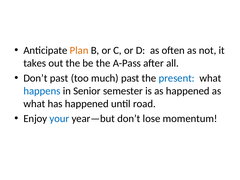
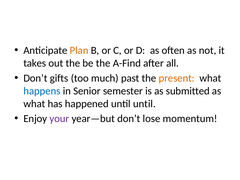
A-Pass: A-Pass -> A-Find
Don’t past: past -> gifts
present colour: blue -> orange
as happened: happened -> submitted
until road: road -> until
your colour: blue -> purple
